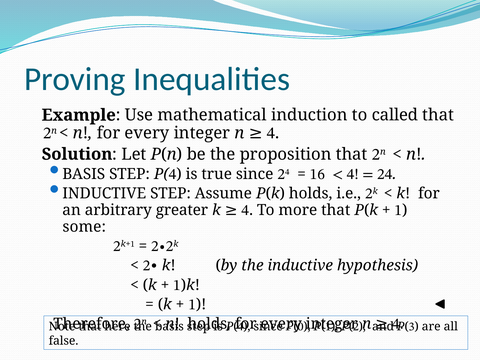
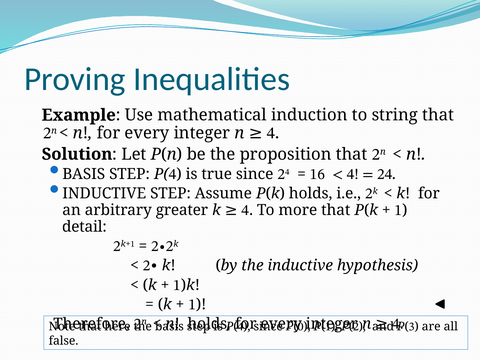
called: called -> string
some: some -> detail
